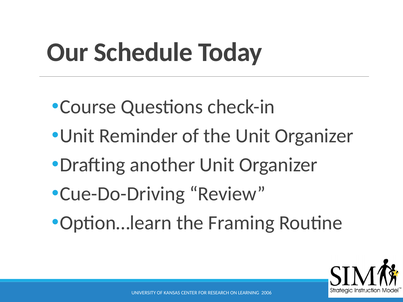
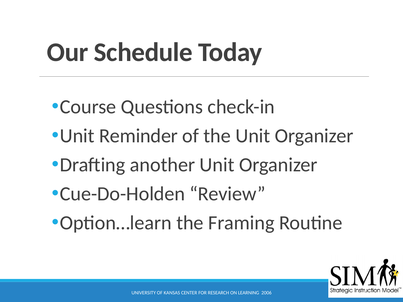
Cue-Do-Driving: Cue-Do-Driving -> Cue-Do-Holden
